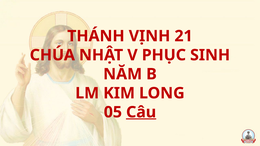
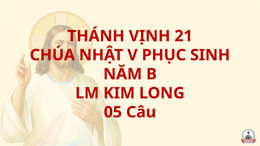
Câu underline: present -> none
